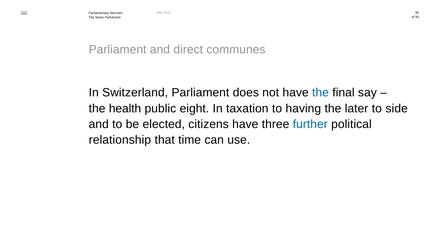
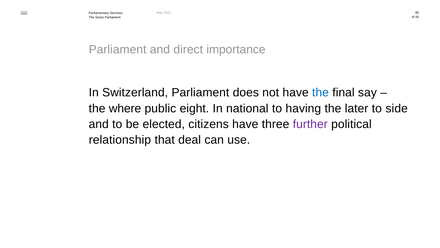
communes: communes -> importance
health: health -> where
taxation: taxation -> national
further colour: blue -> purple
time: time -> deal
